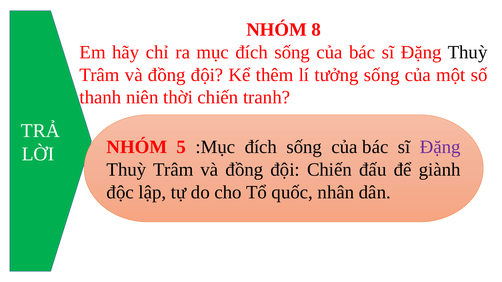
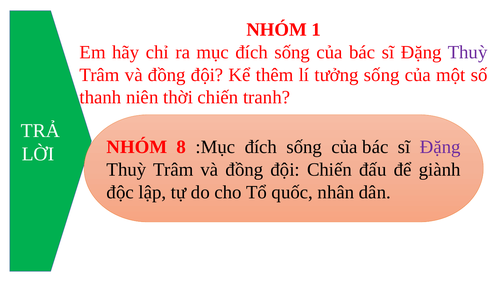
8: 8 -> 1
Thuỳ at (468, 52) colour: black -> purple
5: 5 -> 8
